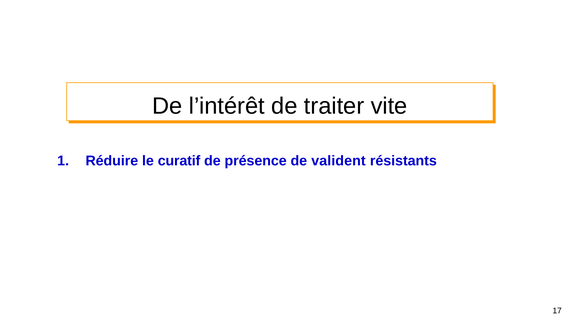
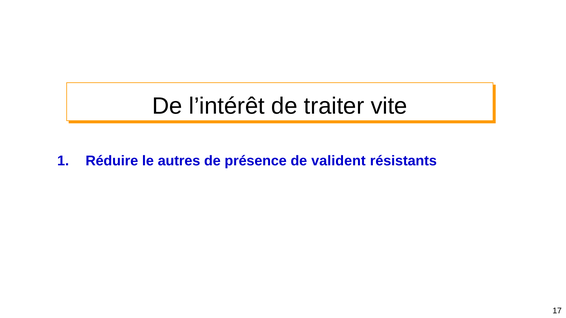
curatif: curatif -> autres
